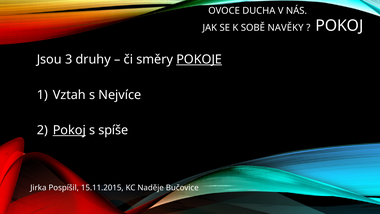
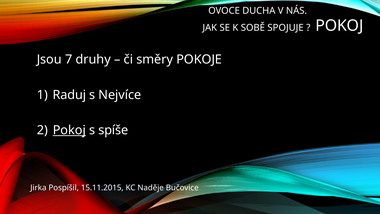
NAVĚKY: NAVĚKY -> SPOJUJE
3: 3 -> 7
POKOJE underline: present -> none
Vztah: Vztah -> Raduj
